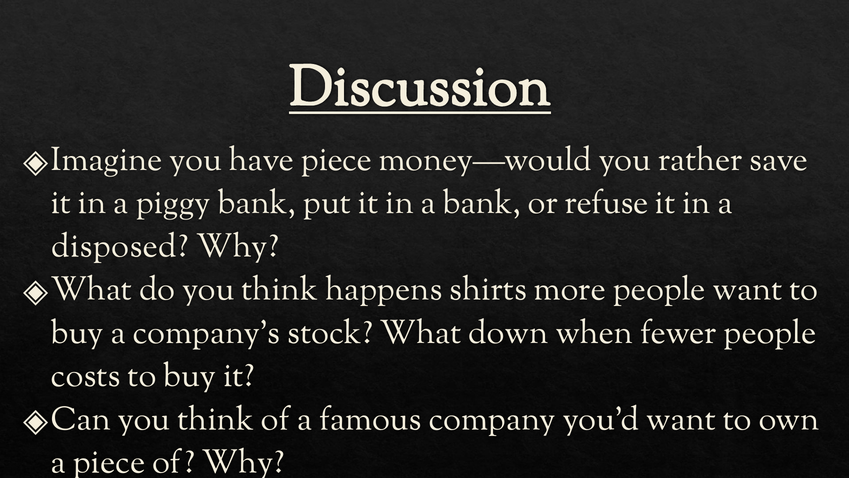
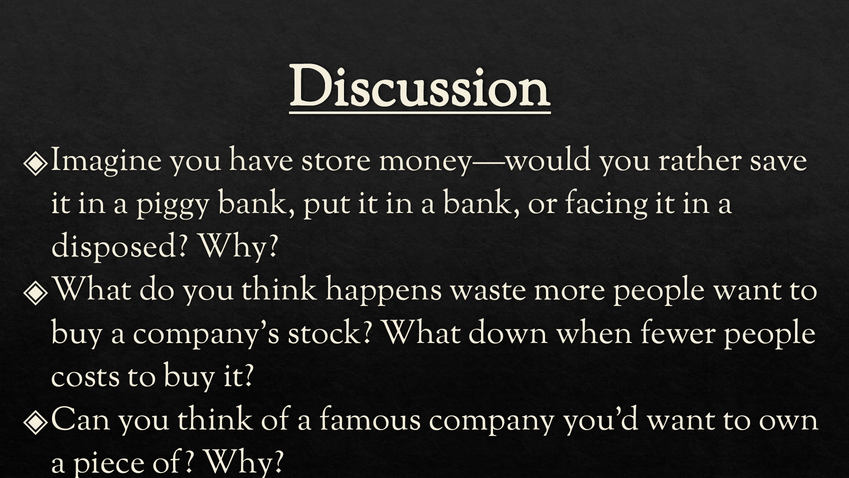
have piece: piece -> store
refuse: refuse -> facing
shirts: shirts -> waste
